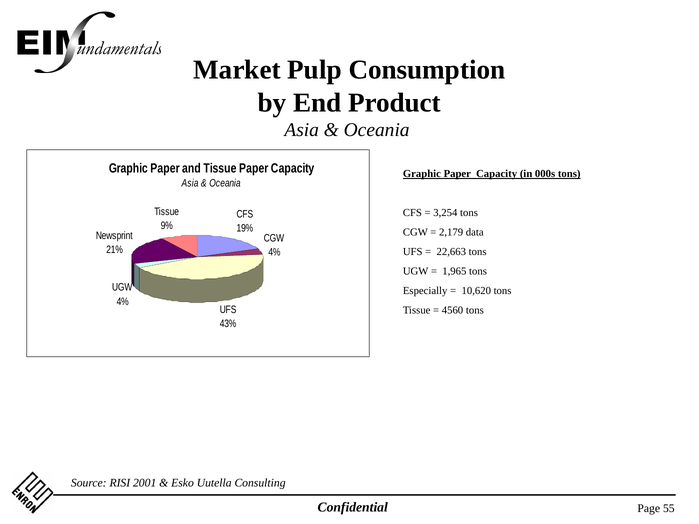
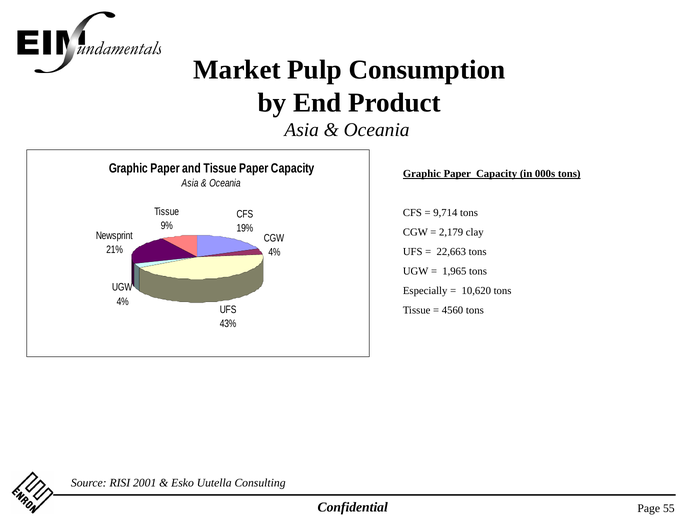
3,254: 3,254 -> 9,714
data: data -> clay
